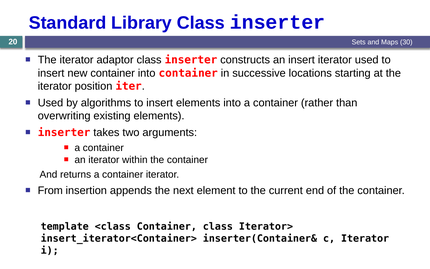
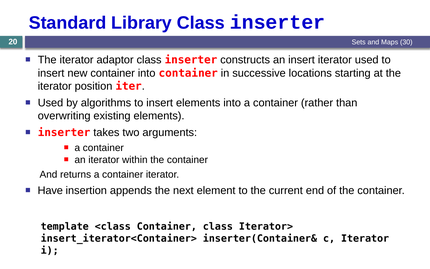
From: From -> Have
